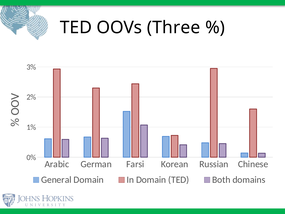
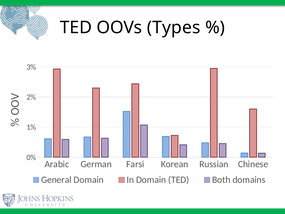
Three: Three -> Types
